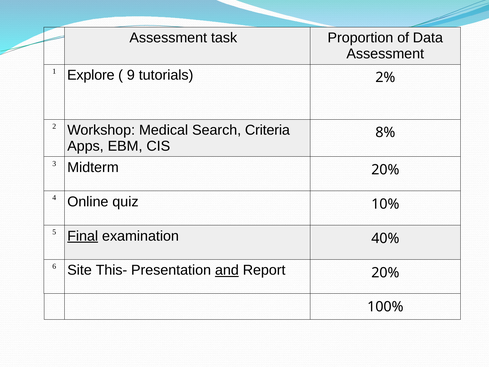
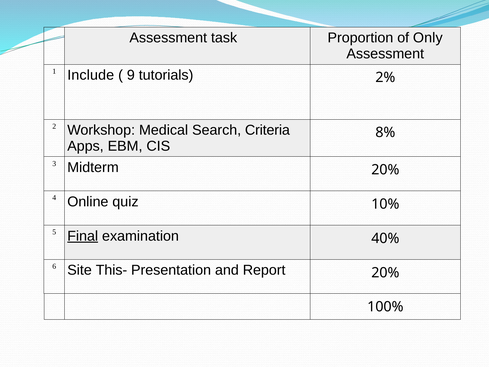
Data: Data -> Only
Explore: Explore -> Include
and underline: present -> none
